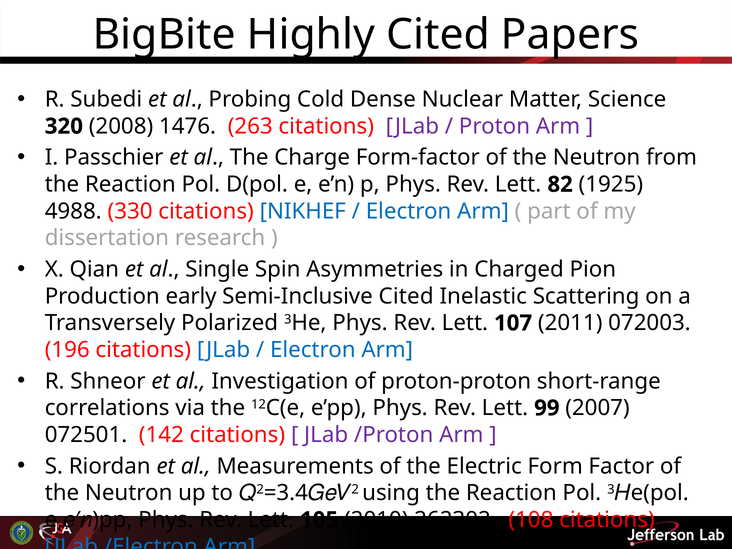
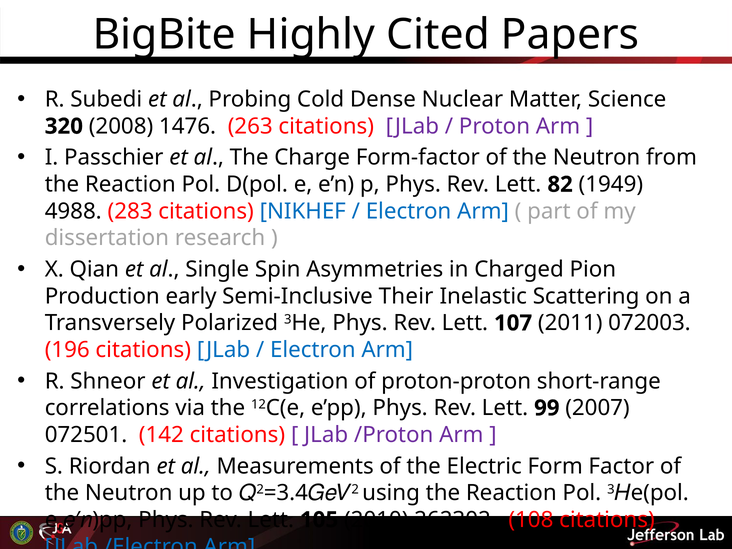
1925: 1925 -> 1949
330: 330 -> 283
Semi-Inclusive Cited: Cited -> Their
